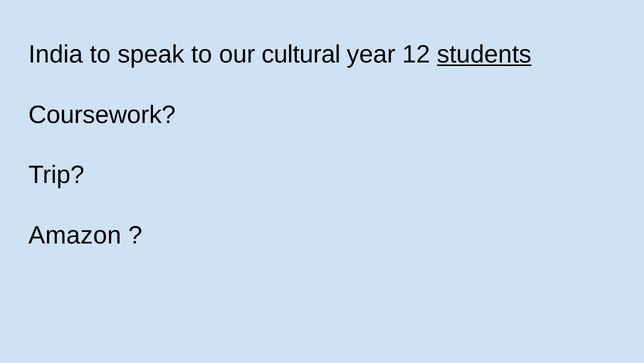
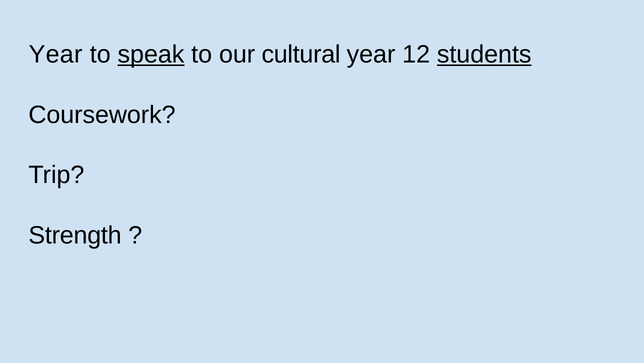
India at (56, 55): India -> Year
speak underline: none -> present
Amazon: Amazon -> Strength
